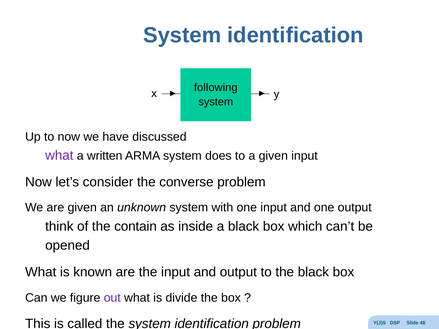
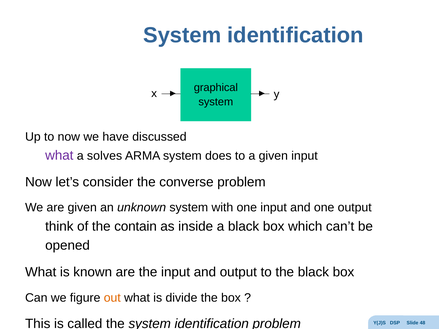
following: following -> graphical
written: written -> solves
out colour: purple -> orange
